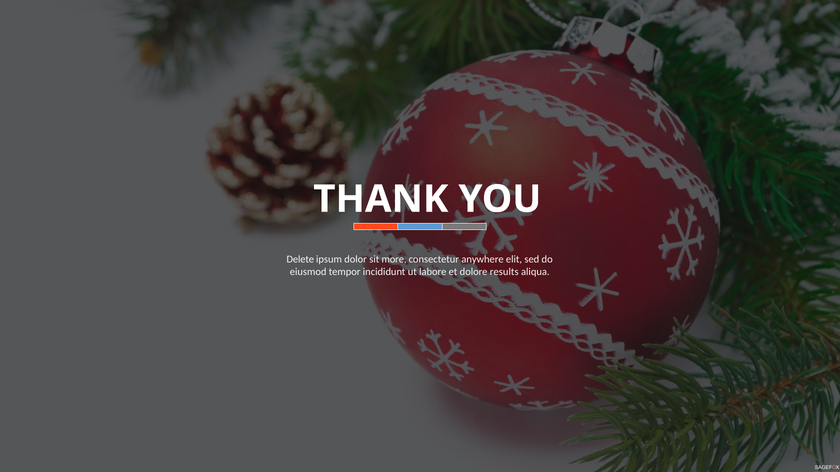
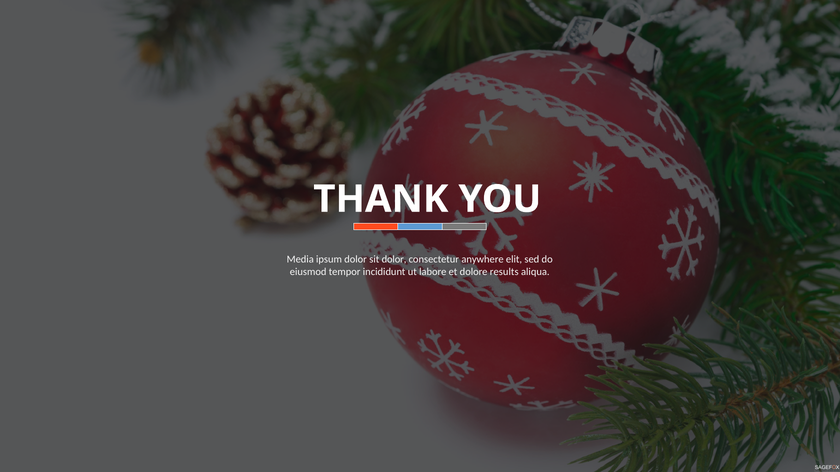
Delete: Delete -> Media
sit more: more -> dolor
